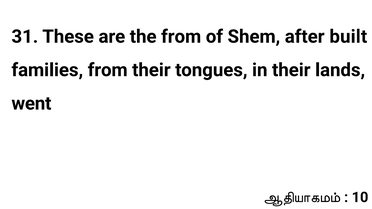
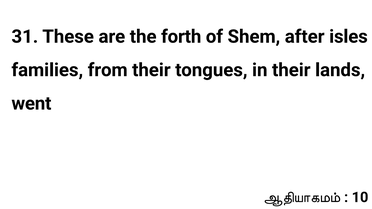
the from: from -> forth
built: built -> isles
